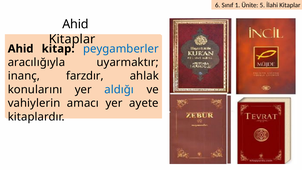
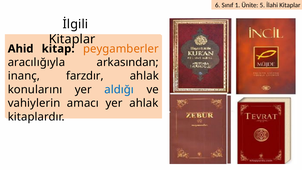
Ahid at (75, 24): Ahid -> İlgili
peygamberler colour: blue -> orange
uyarmaktır: uyarmaktır -> arkasından
yer ayete: ayete -> ahlak
